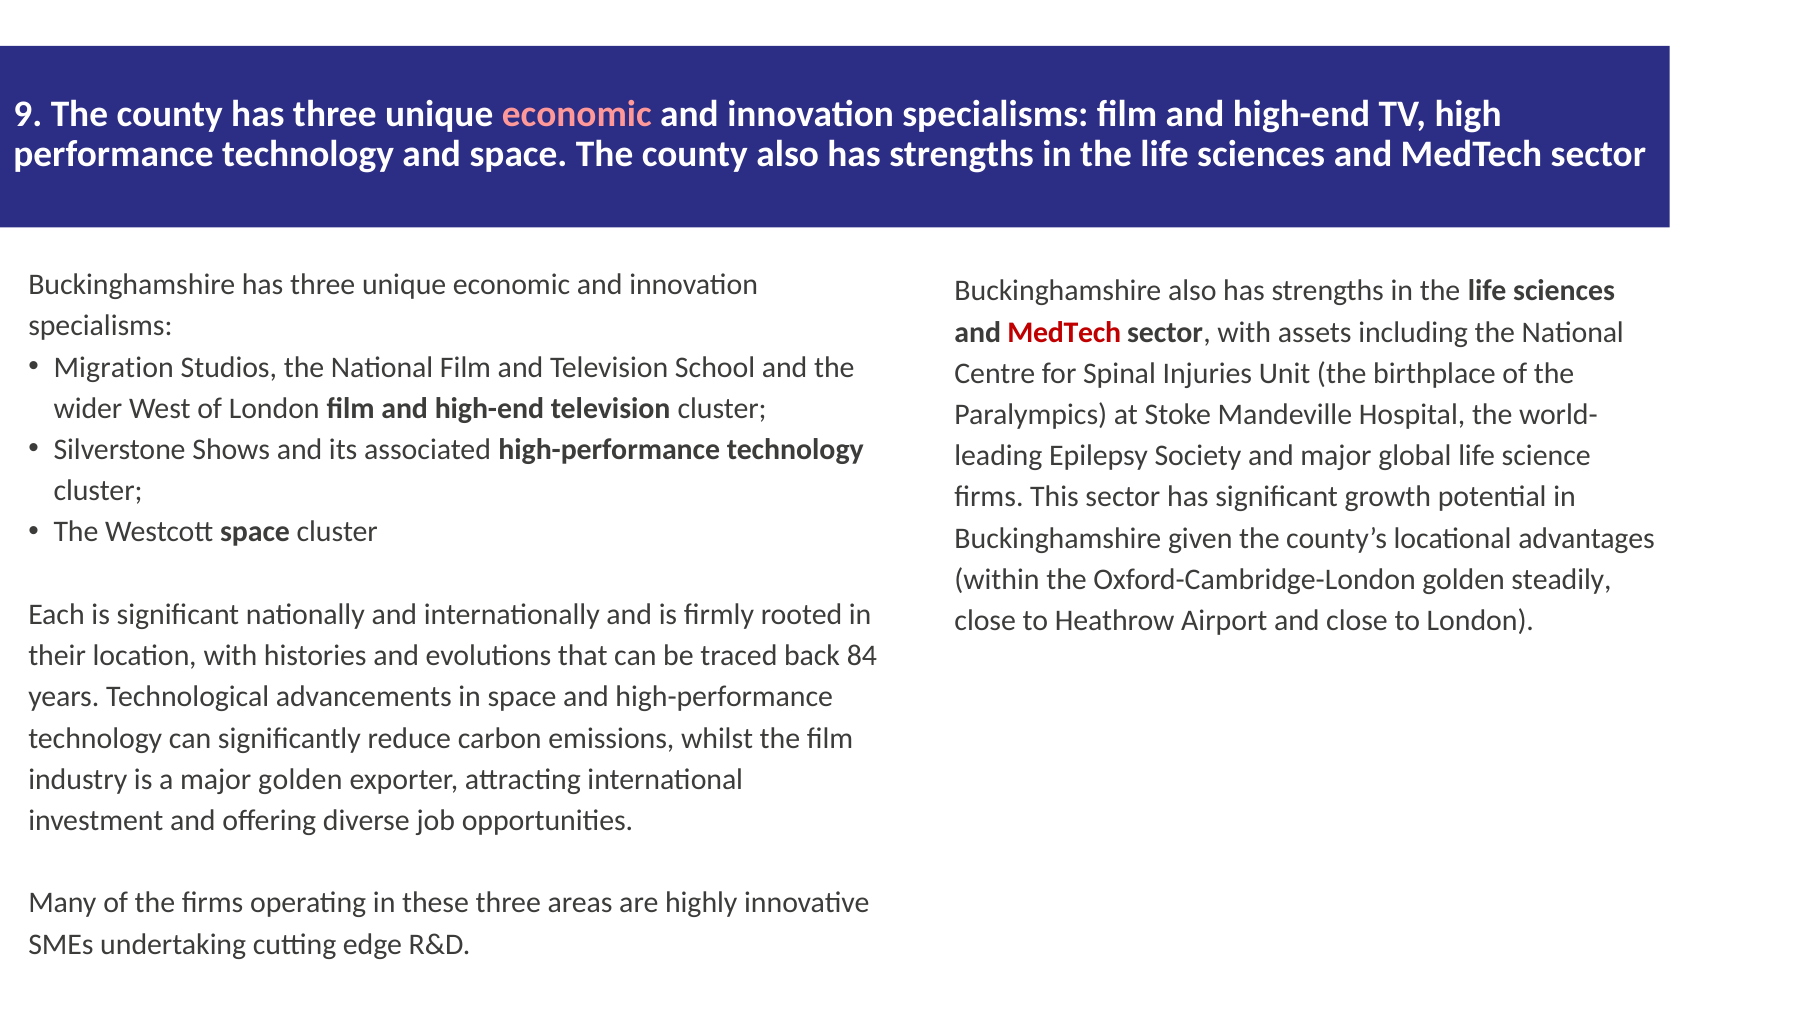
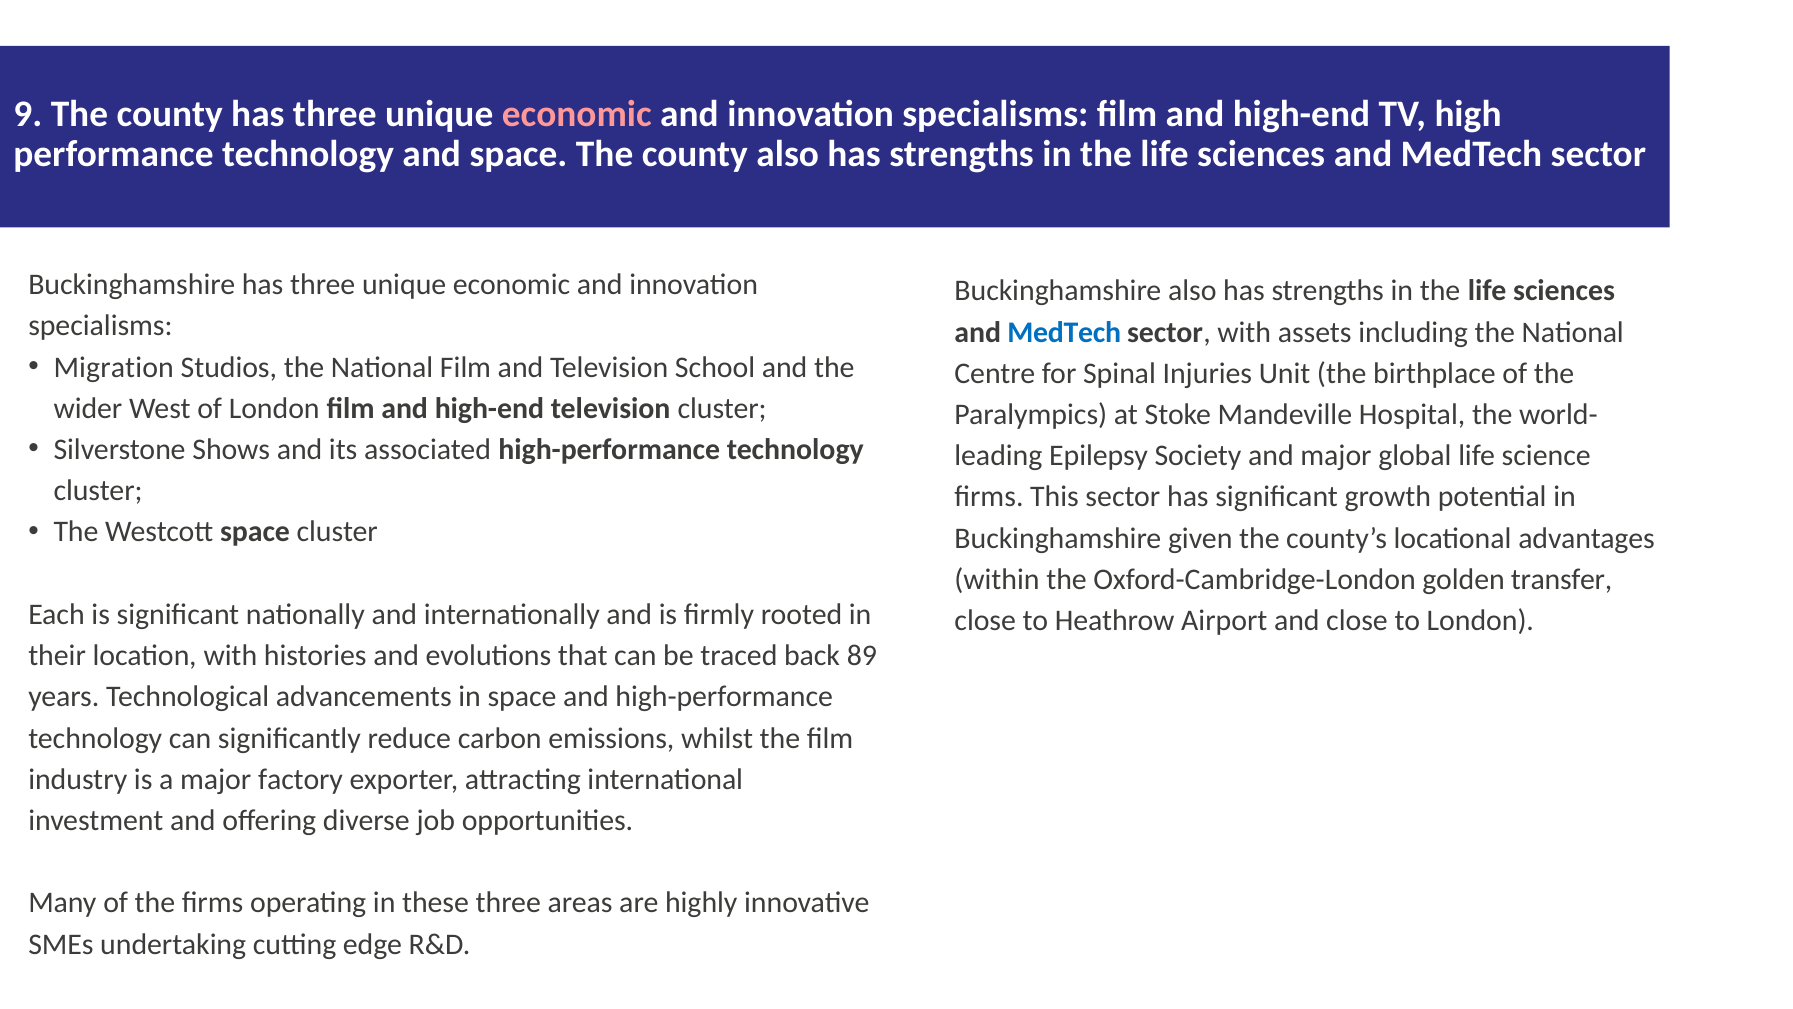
MedTech at (1064, 332) colour: red -> blue
steadily: steadily -> transfer
84: 84 -> 89
major golden: golden -> factory
